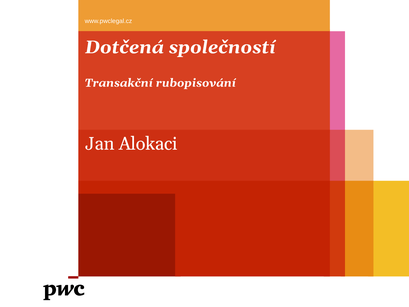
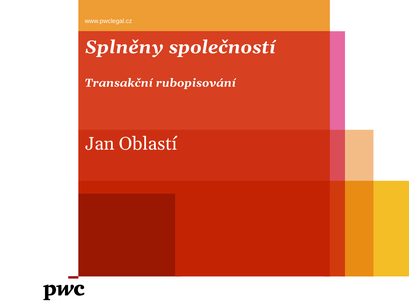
Dotčená: Dotčená -> Splněny
Alokaci: Alokaci -> Oblastí
